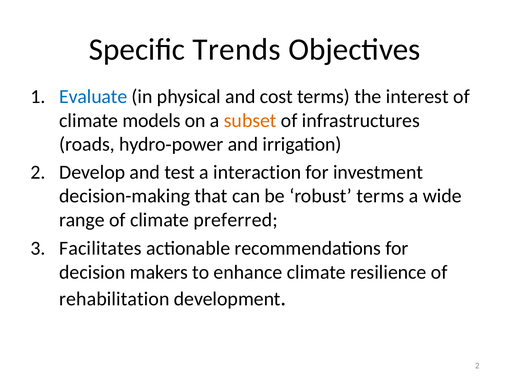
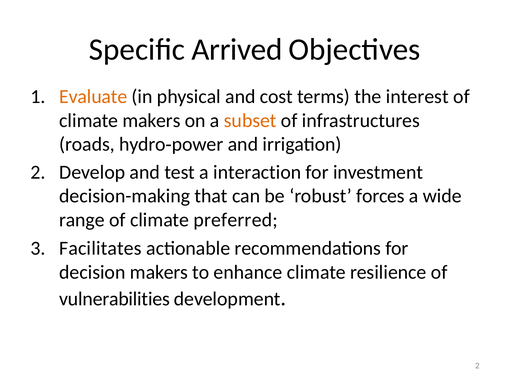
Trends: Trends -> Arrived
Evaluate colour: blue -> orange
climate models: models -> makers
robust terms: terms -> forces
rehabilitation: rehabilitation -> vulnerabilities
